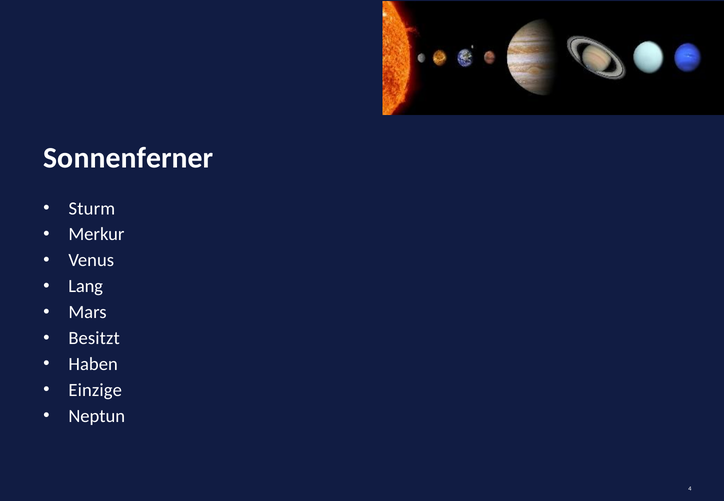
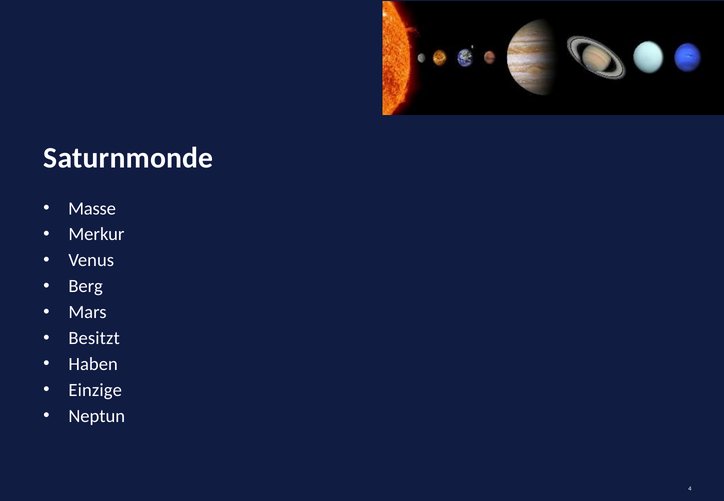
Sonnenferner: Sonnenferner -> Saturnmonde
Sturm: Sturm -> Masse
Lang: Lang -> Berg
